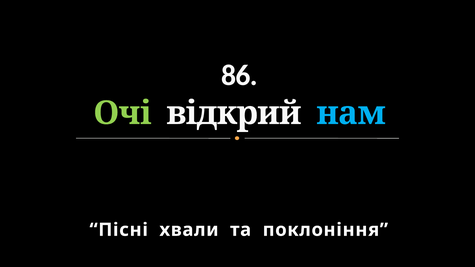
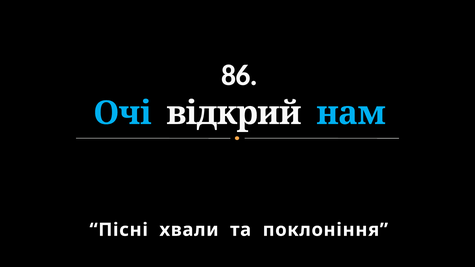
Очі colour: light green -> light blue
